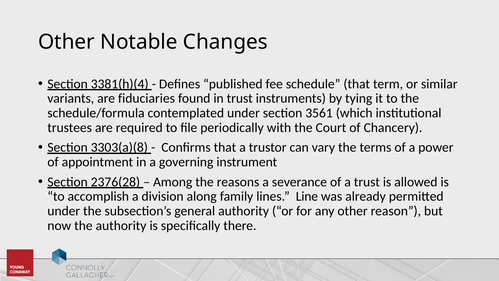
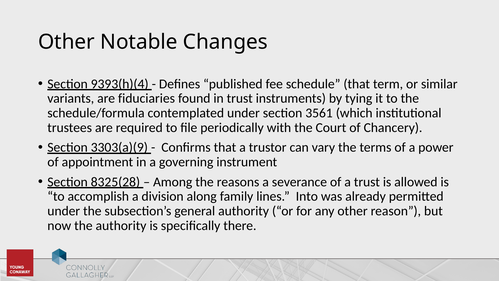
3381(h)(4: 3381(h)(4 -> 9393(h)(4
3303(a)(8: 3303(a)(8 -> 3303(a)(9
2376(28: 2376(28 -> 8325(28
Line: Line -> Into
